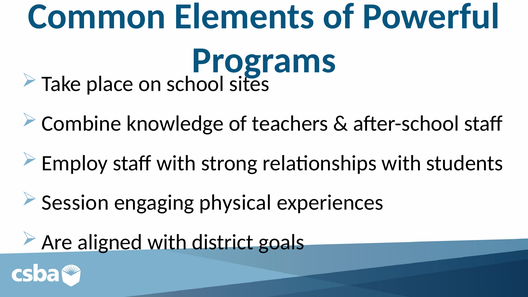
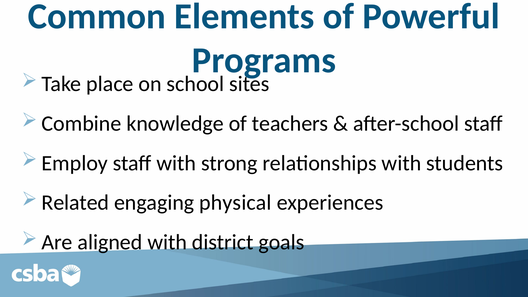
Session: Session -> Related
